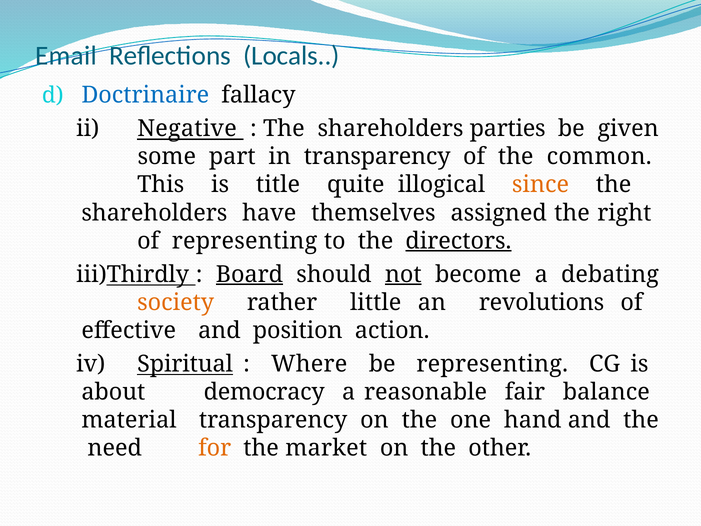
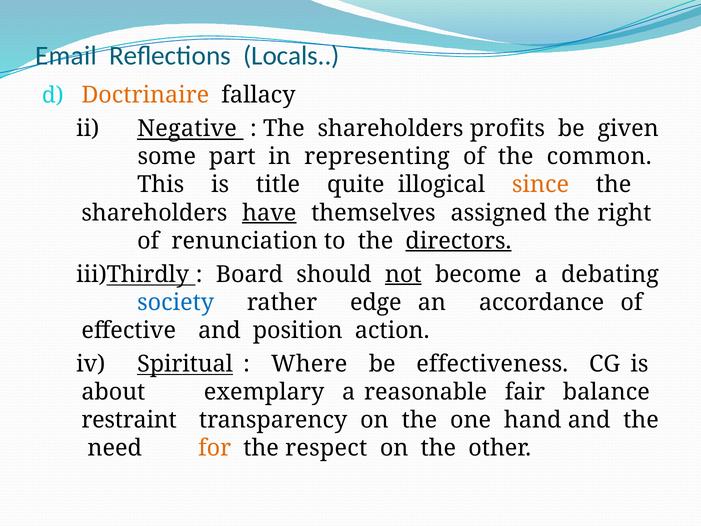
Doctrinaire colour: blue -> orange
parties: parties -> profits
in transparency: transparency -> representing
have underline: none -> present
of representing: representing -> renunciation
Board underline: present -> none
society colour: orange -> blue
little: little -> edge
revolutions: revolutions -> accordance
be representing: representing -> effectiveness
democracy: democracy -> exemplary
material: material -> restraint
market: market -> respect
